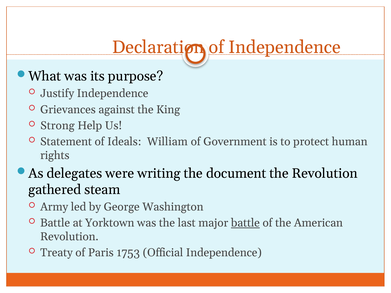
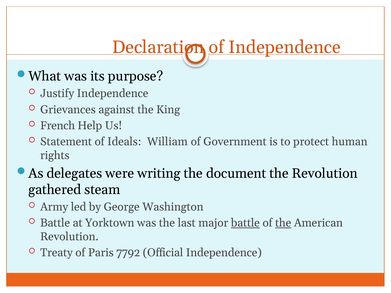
Strong: Strong -> French
the at (283, 223) underline: none -> present
1753: 1753 -> 7792
